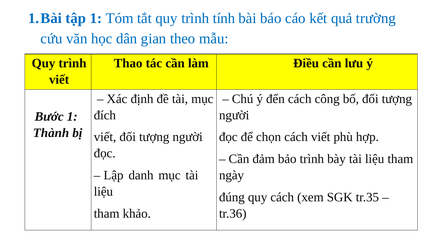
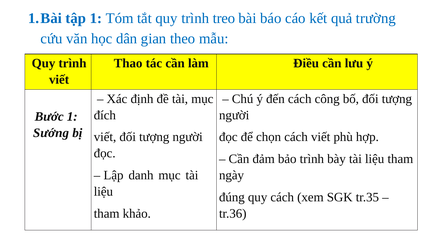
tính: tính -> treo
Thành: Thành -> Sướng
